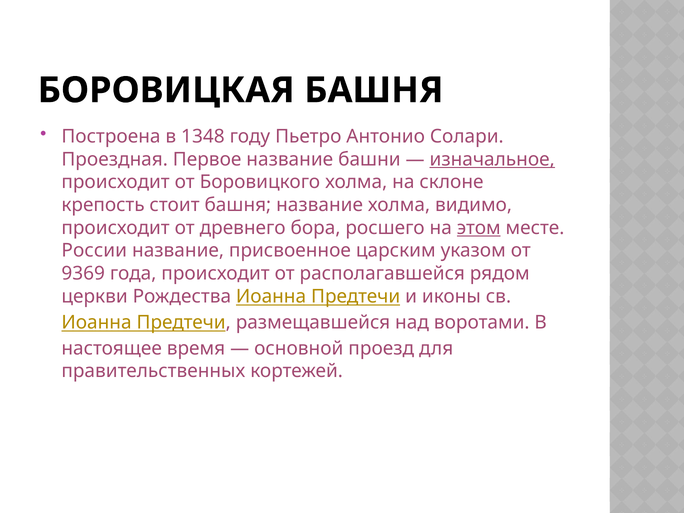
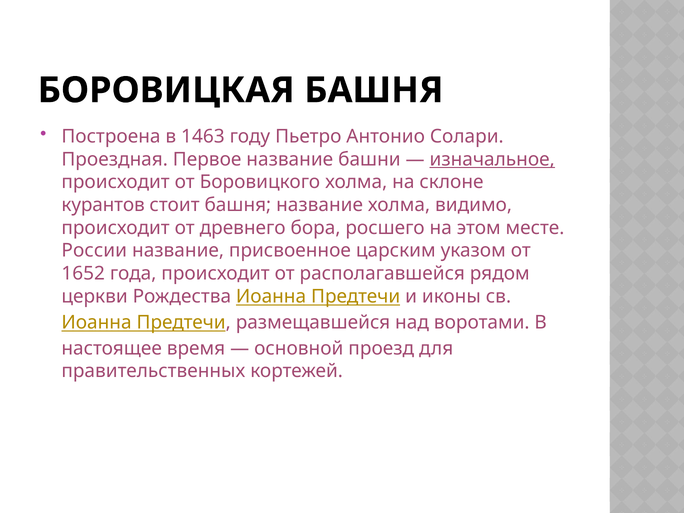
1348: 1348 -> 1463
крепость: крепость -> курантов
этом underline: present -> none
9369: 9369 -> 1652
